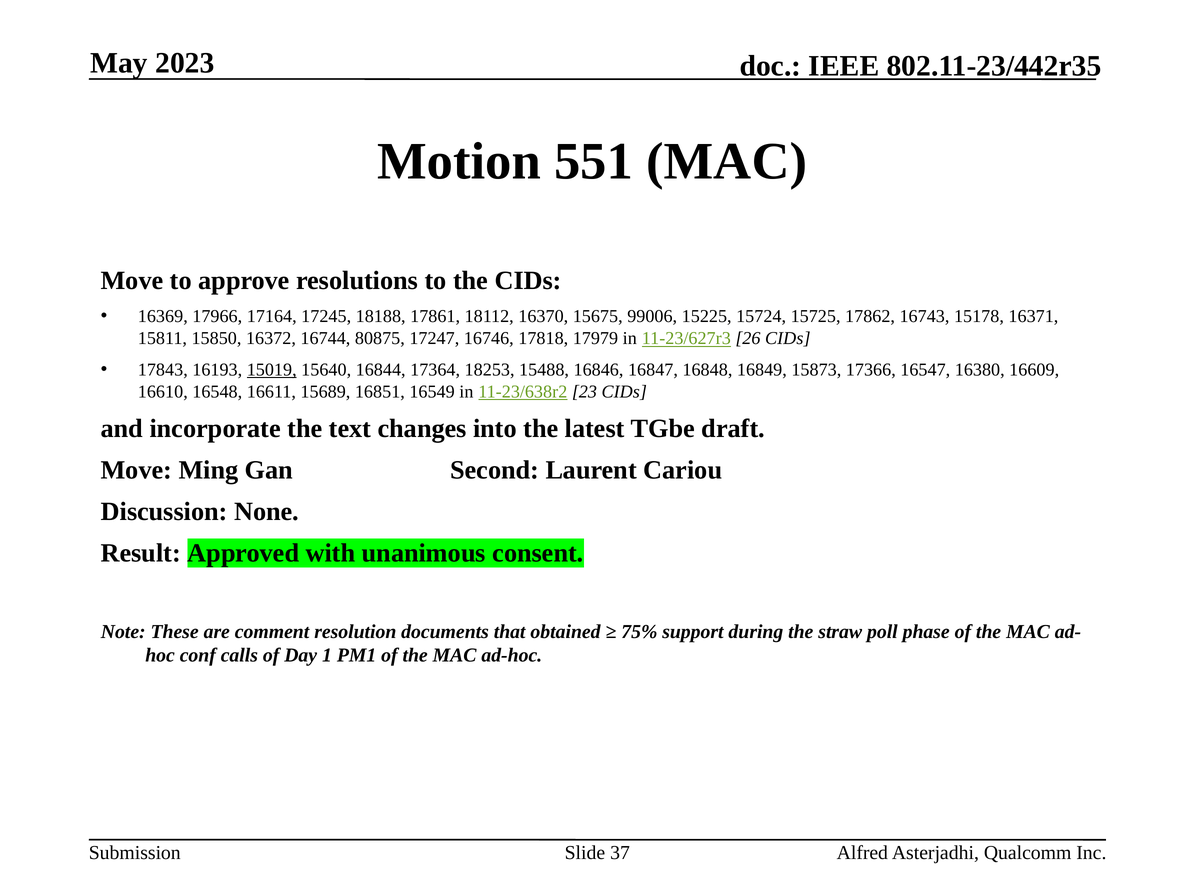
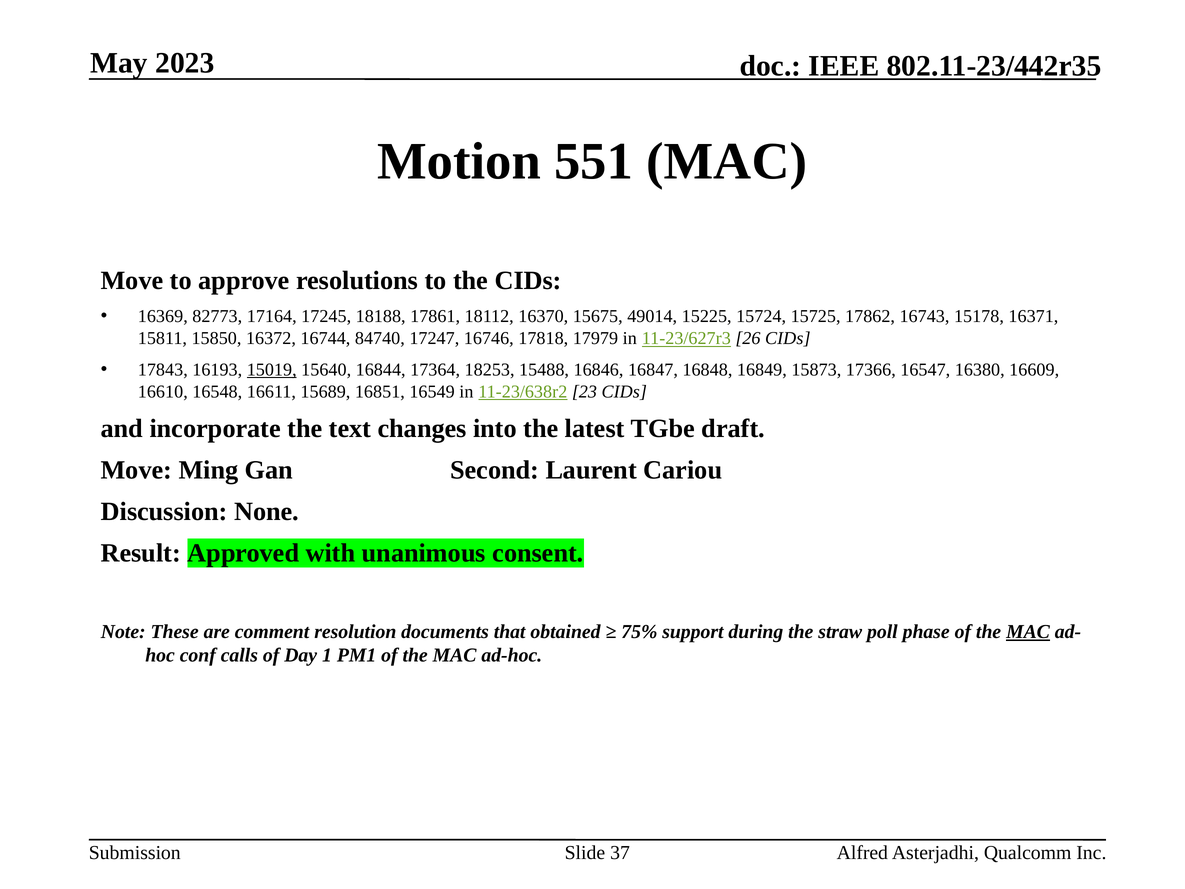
17966: 17966 -> 82773
99006: 99006 -> 49014
80875: 80875 -> 84740
MAC at (1028, 632) underline: none -> present
